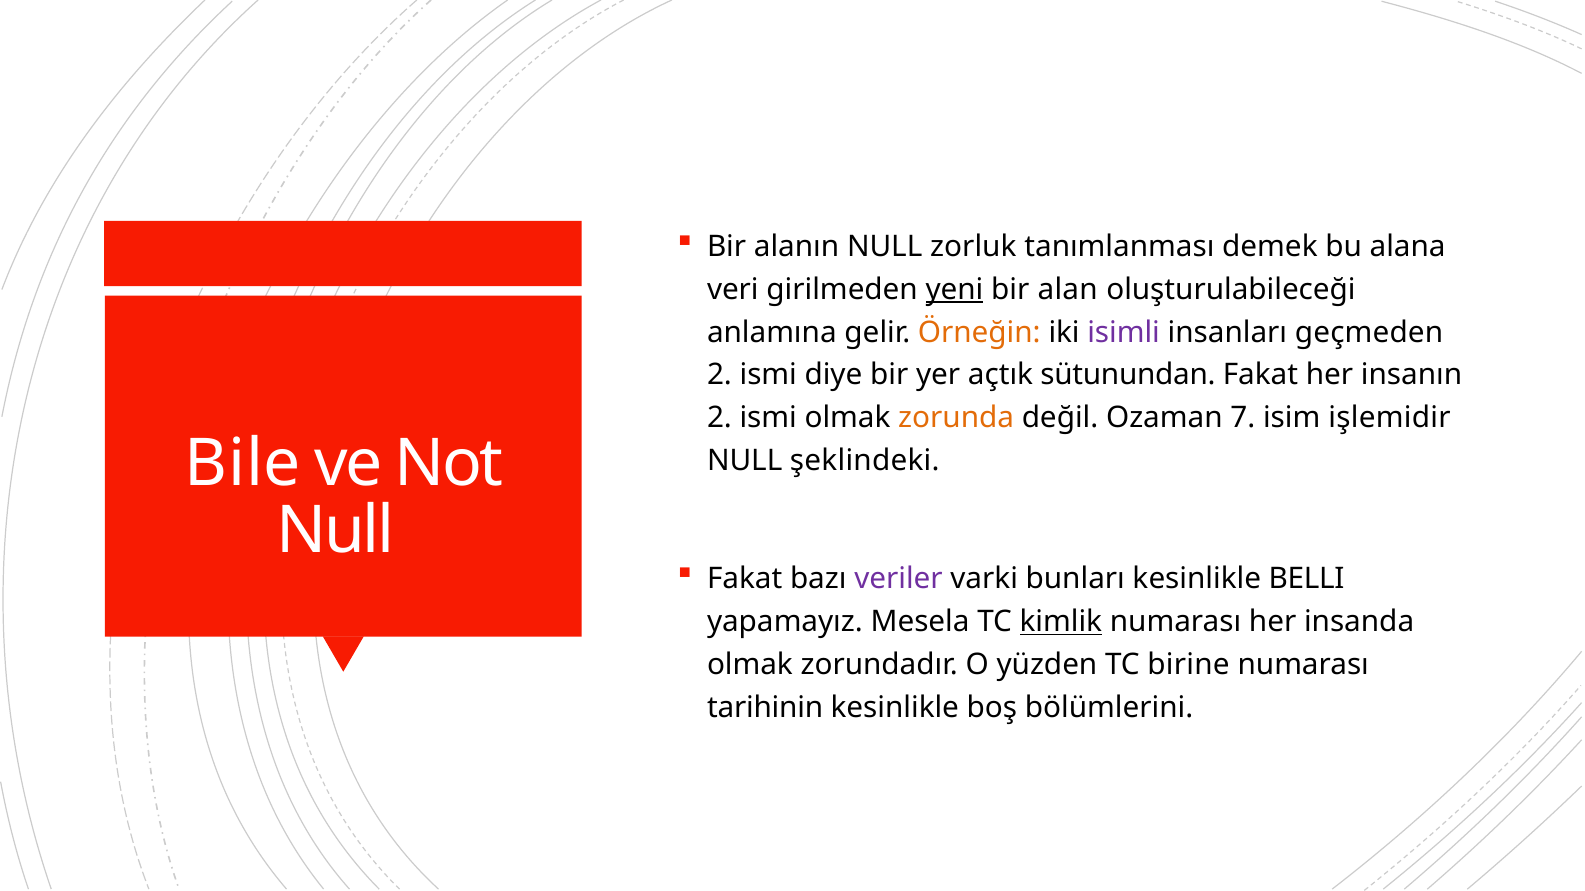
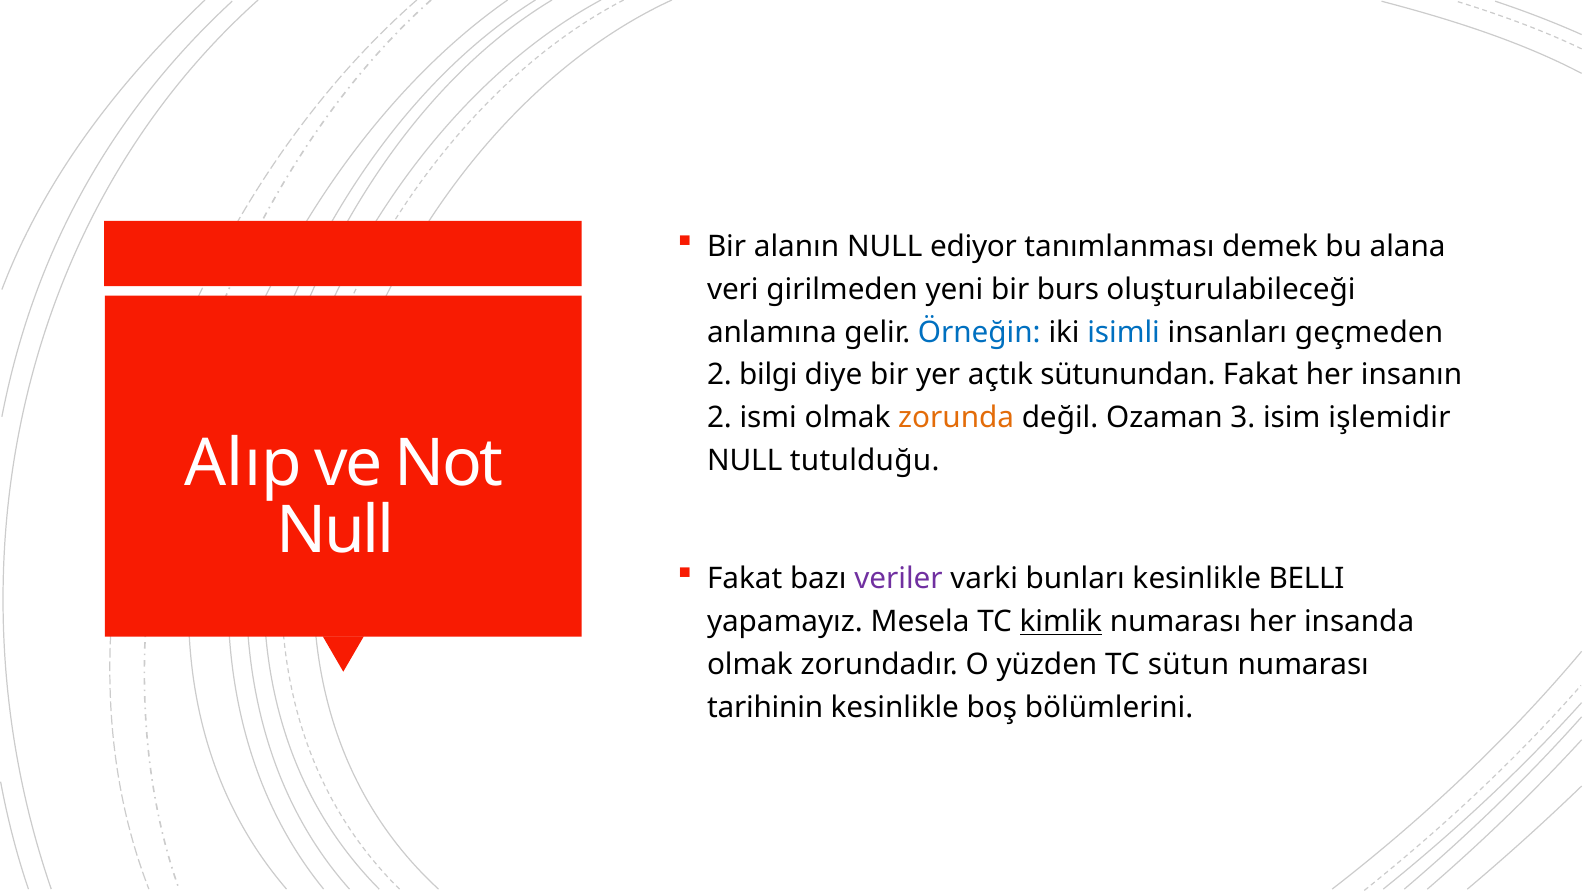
zorluk: zorluk -> ediyor
yeni underline: present -> none
alan: alan -> burs
Örneğin colour: orange -> blue
isimli colour: purple -> blue
ismi at (768, 375): ismi -> bilgi
7: 7 -> 3
Bile: Bile -> Alıp
şeklindeki: şeklindeki -> tutulduğu
birine: birine -> sütun
